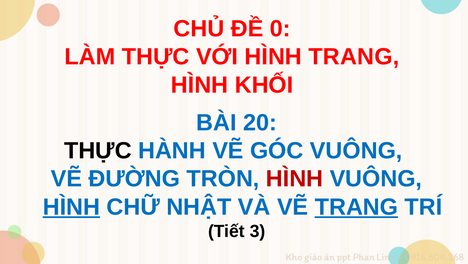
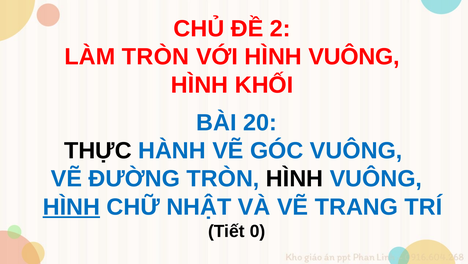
0: 0 -> 2
LÀM THỰC: THỰC -> TRÒN
VỚI HÌNH TRANG: TRANG -> VUÔNG
HÌNH at (295, 179) colour: red -> black
TRANG at (356, 207) underline: present -> none
3: 3 -> 0
